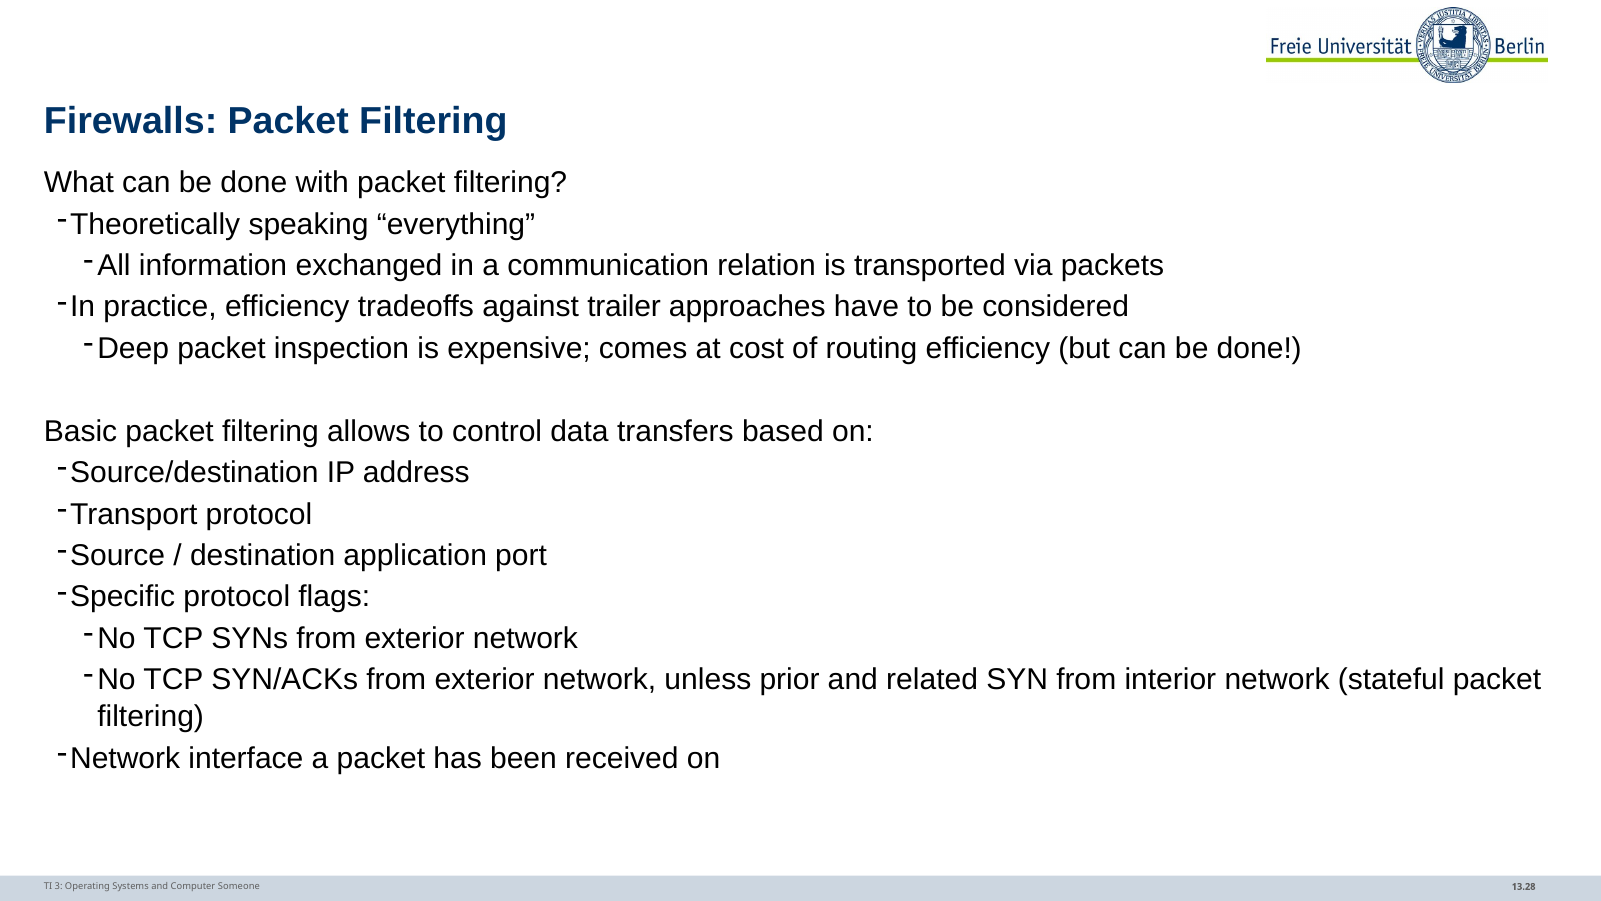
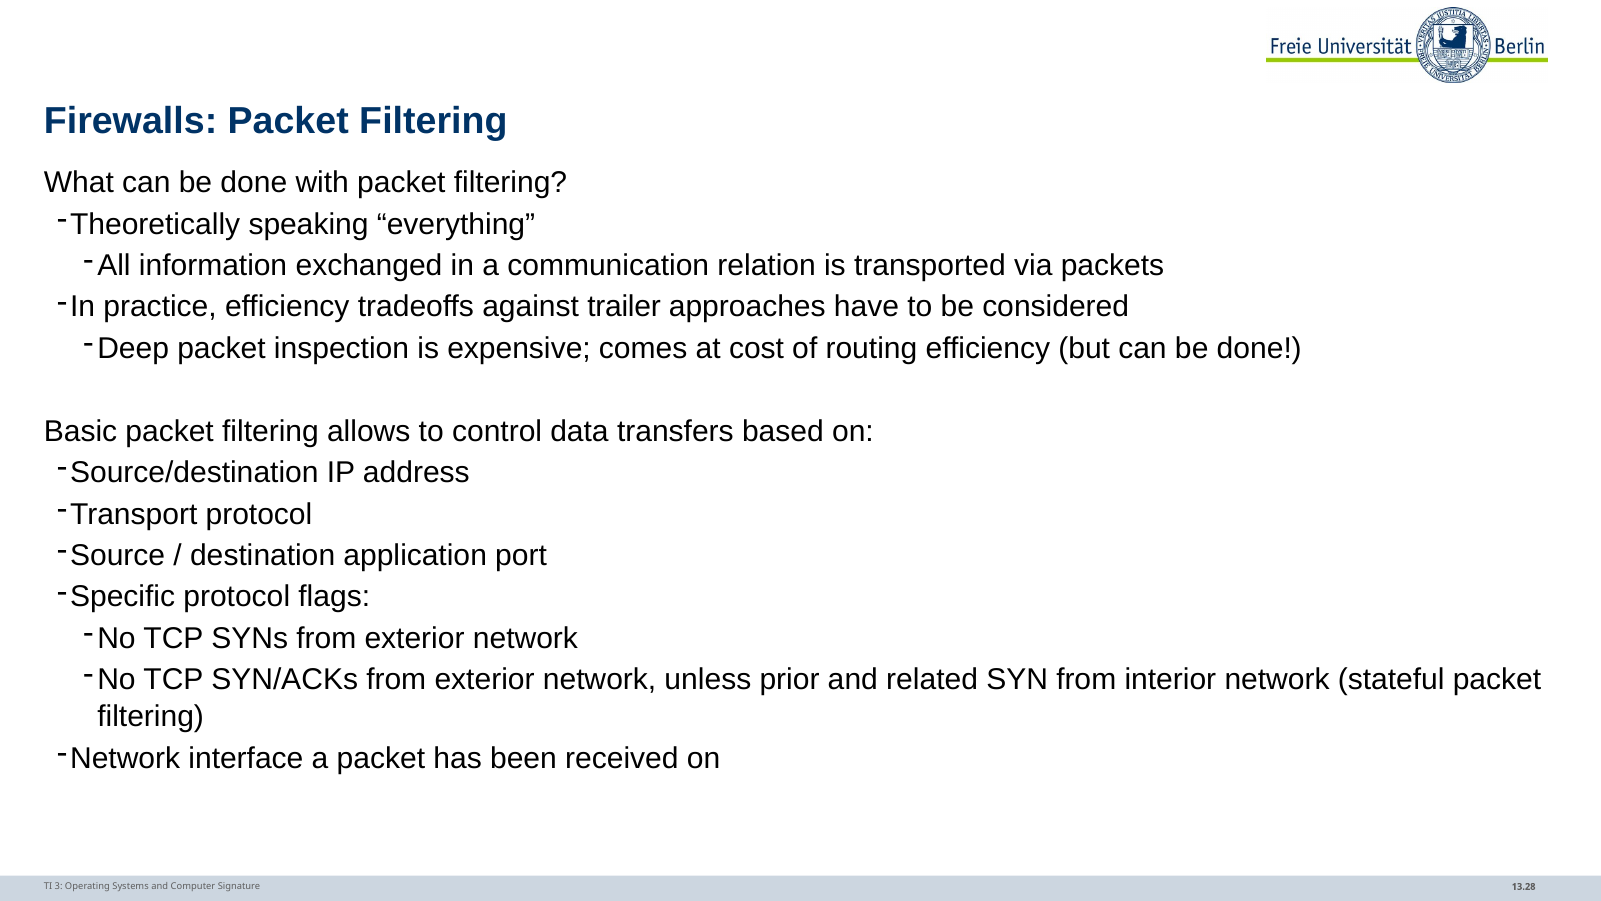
Someone: Someone -> Signature
